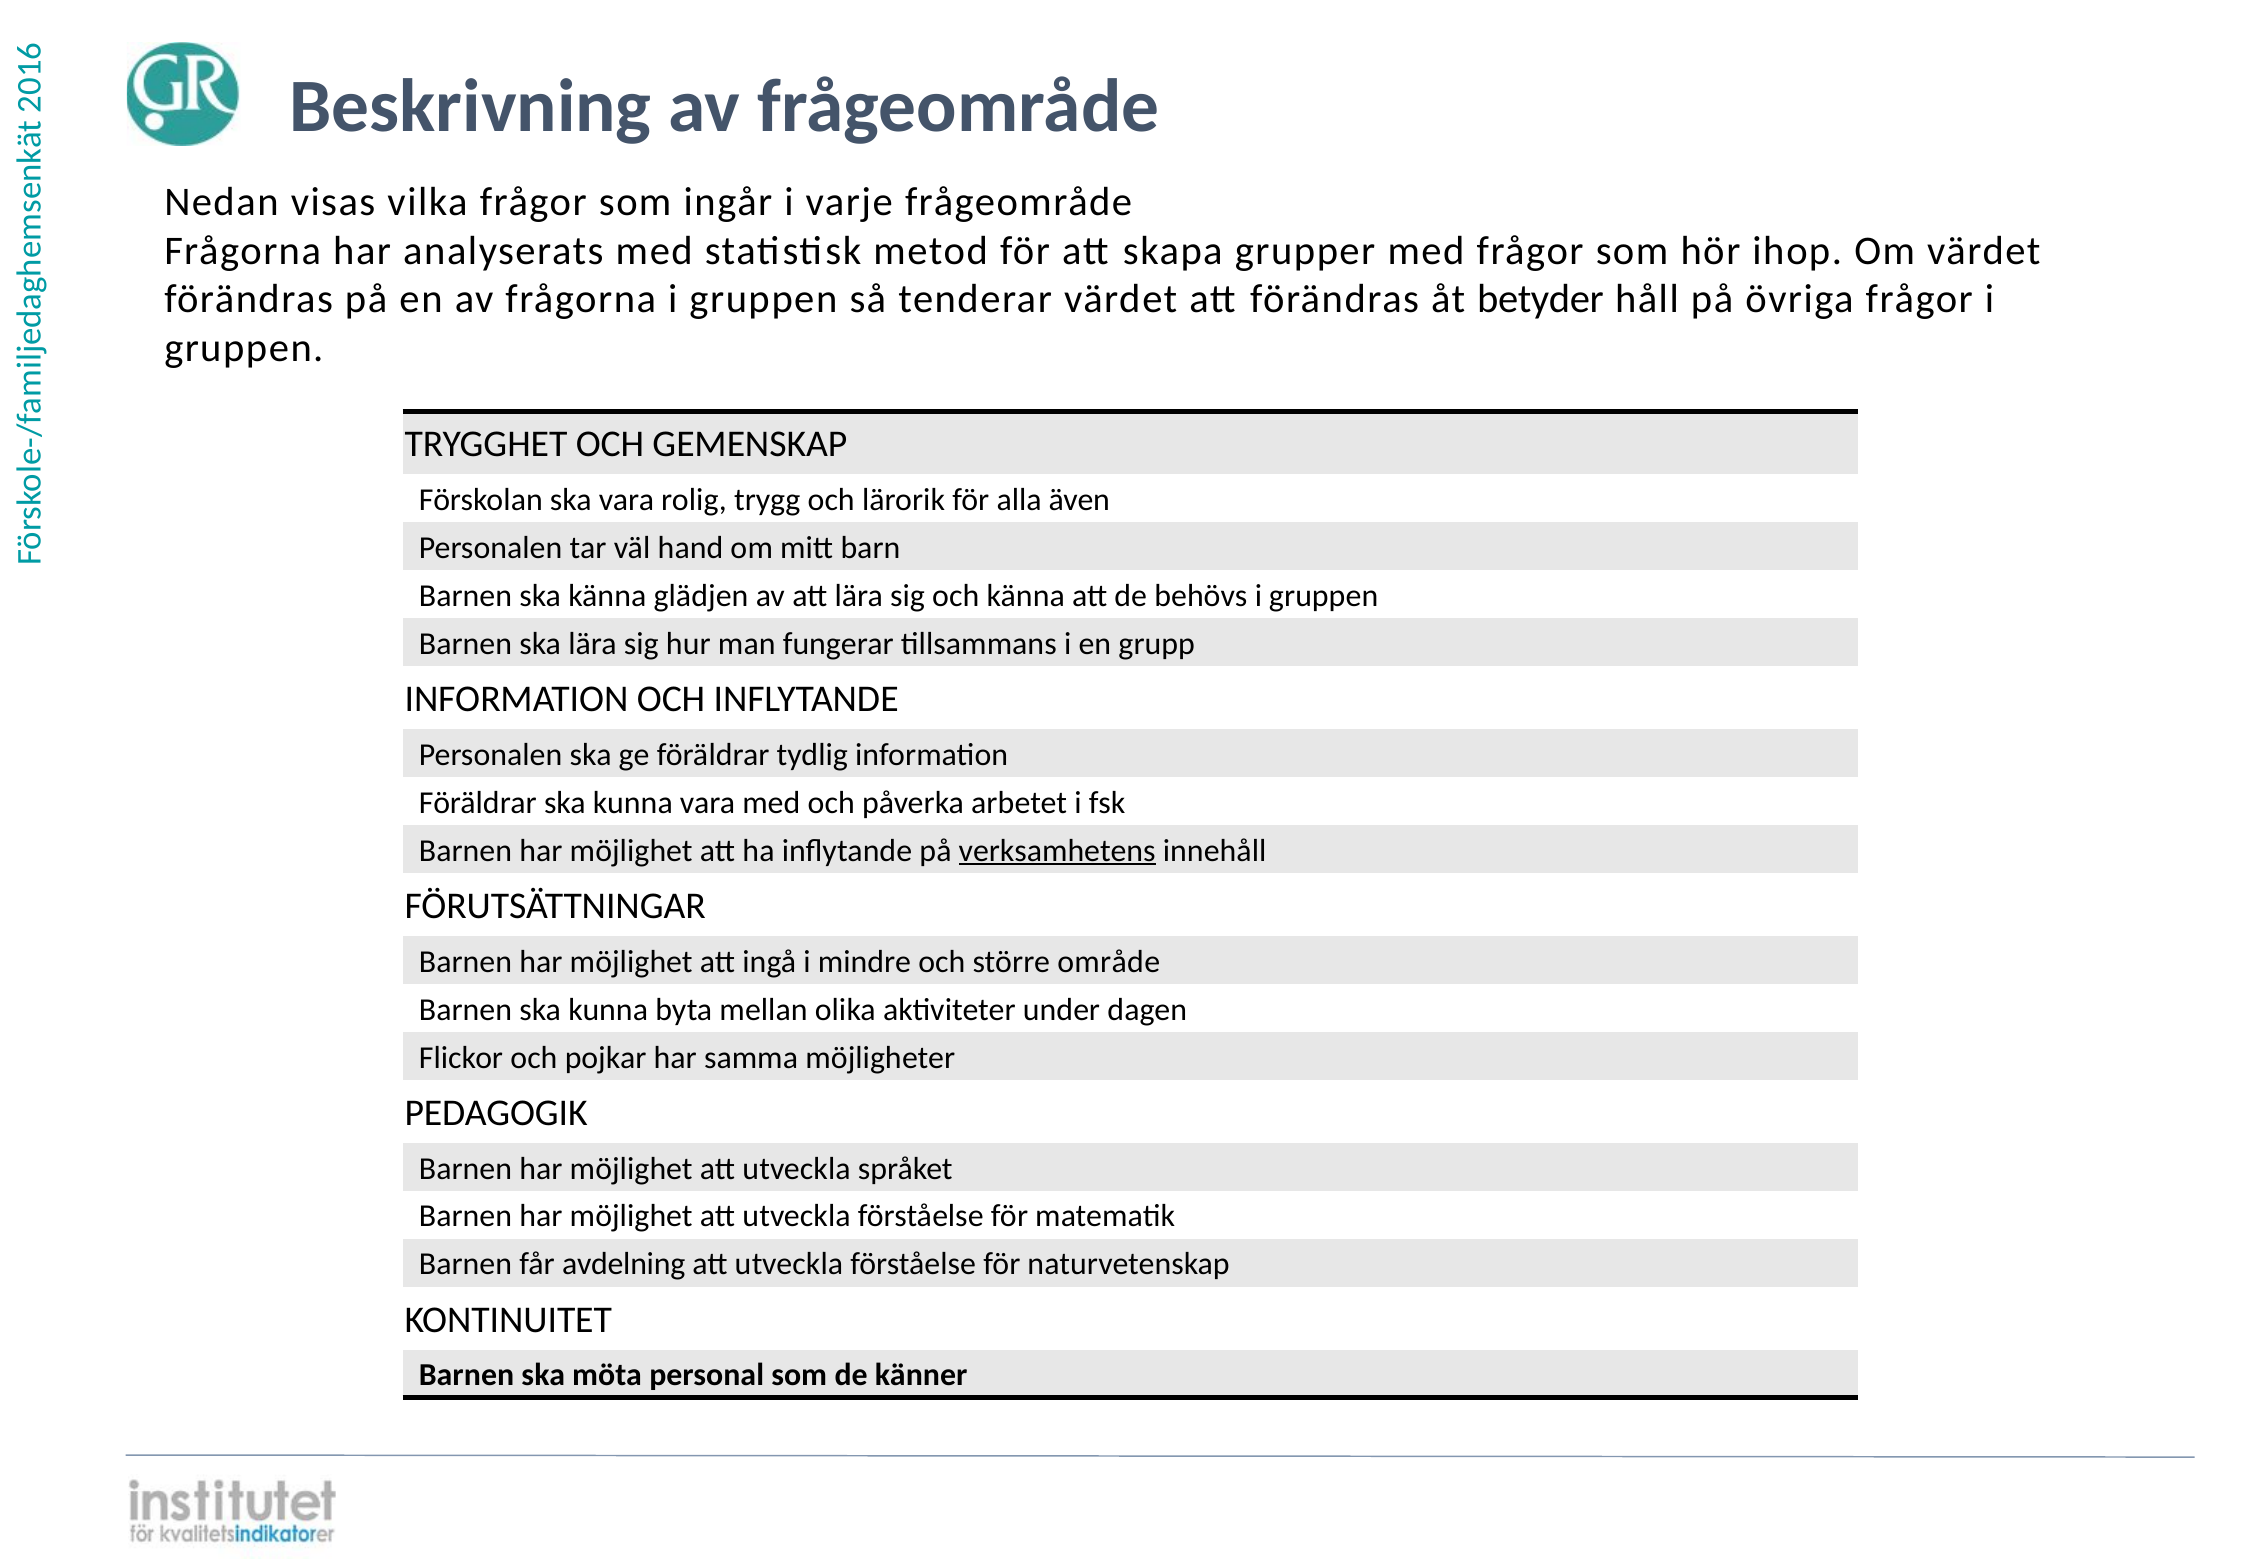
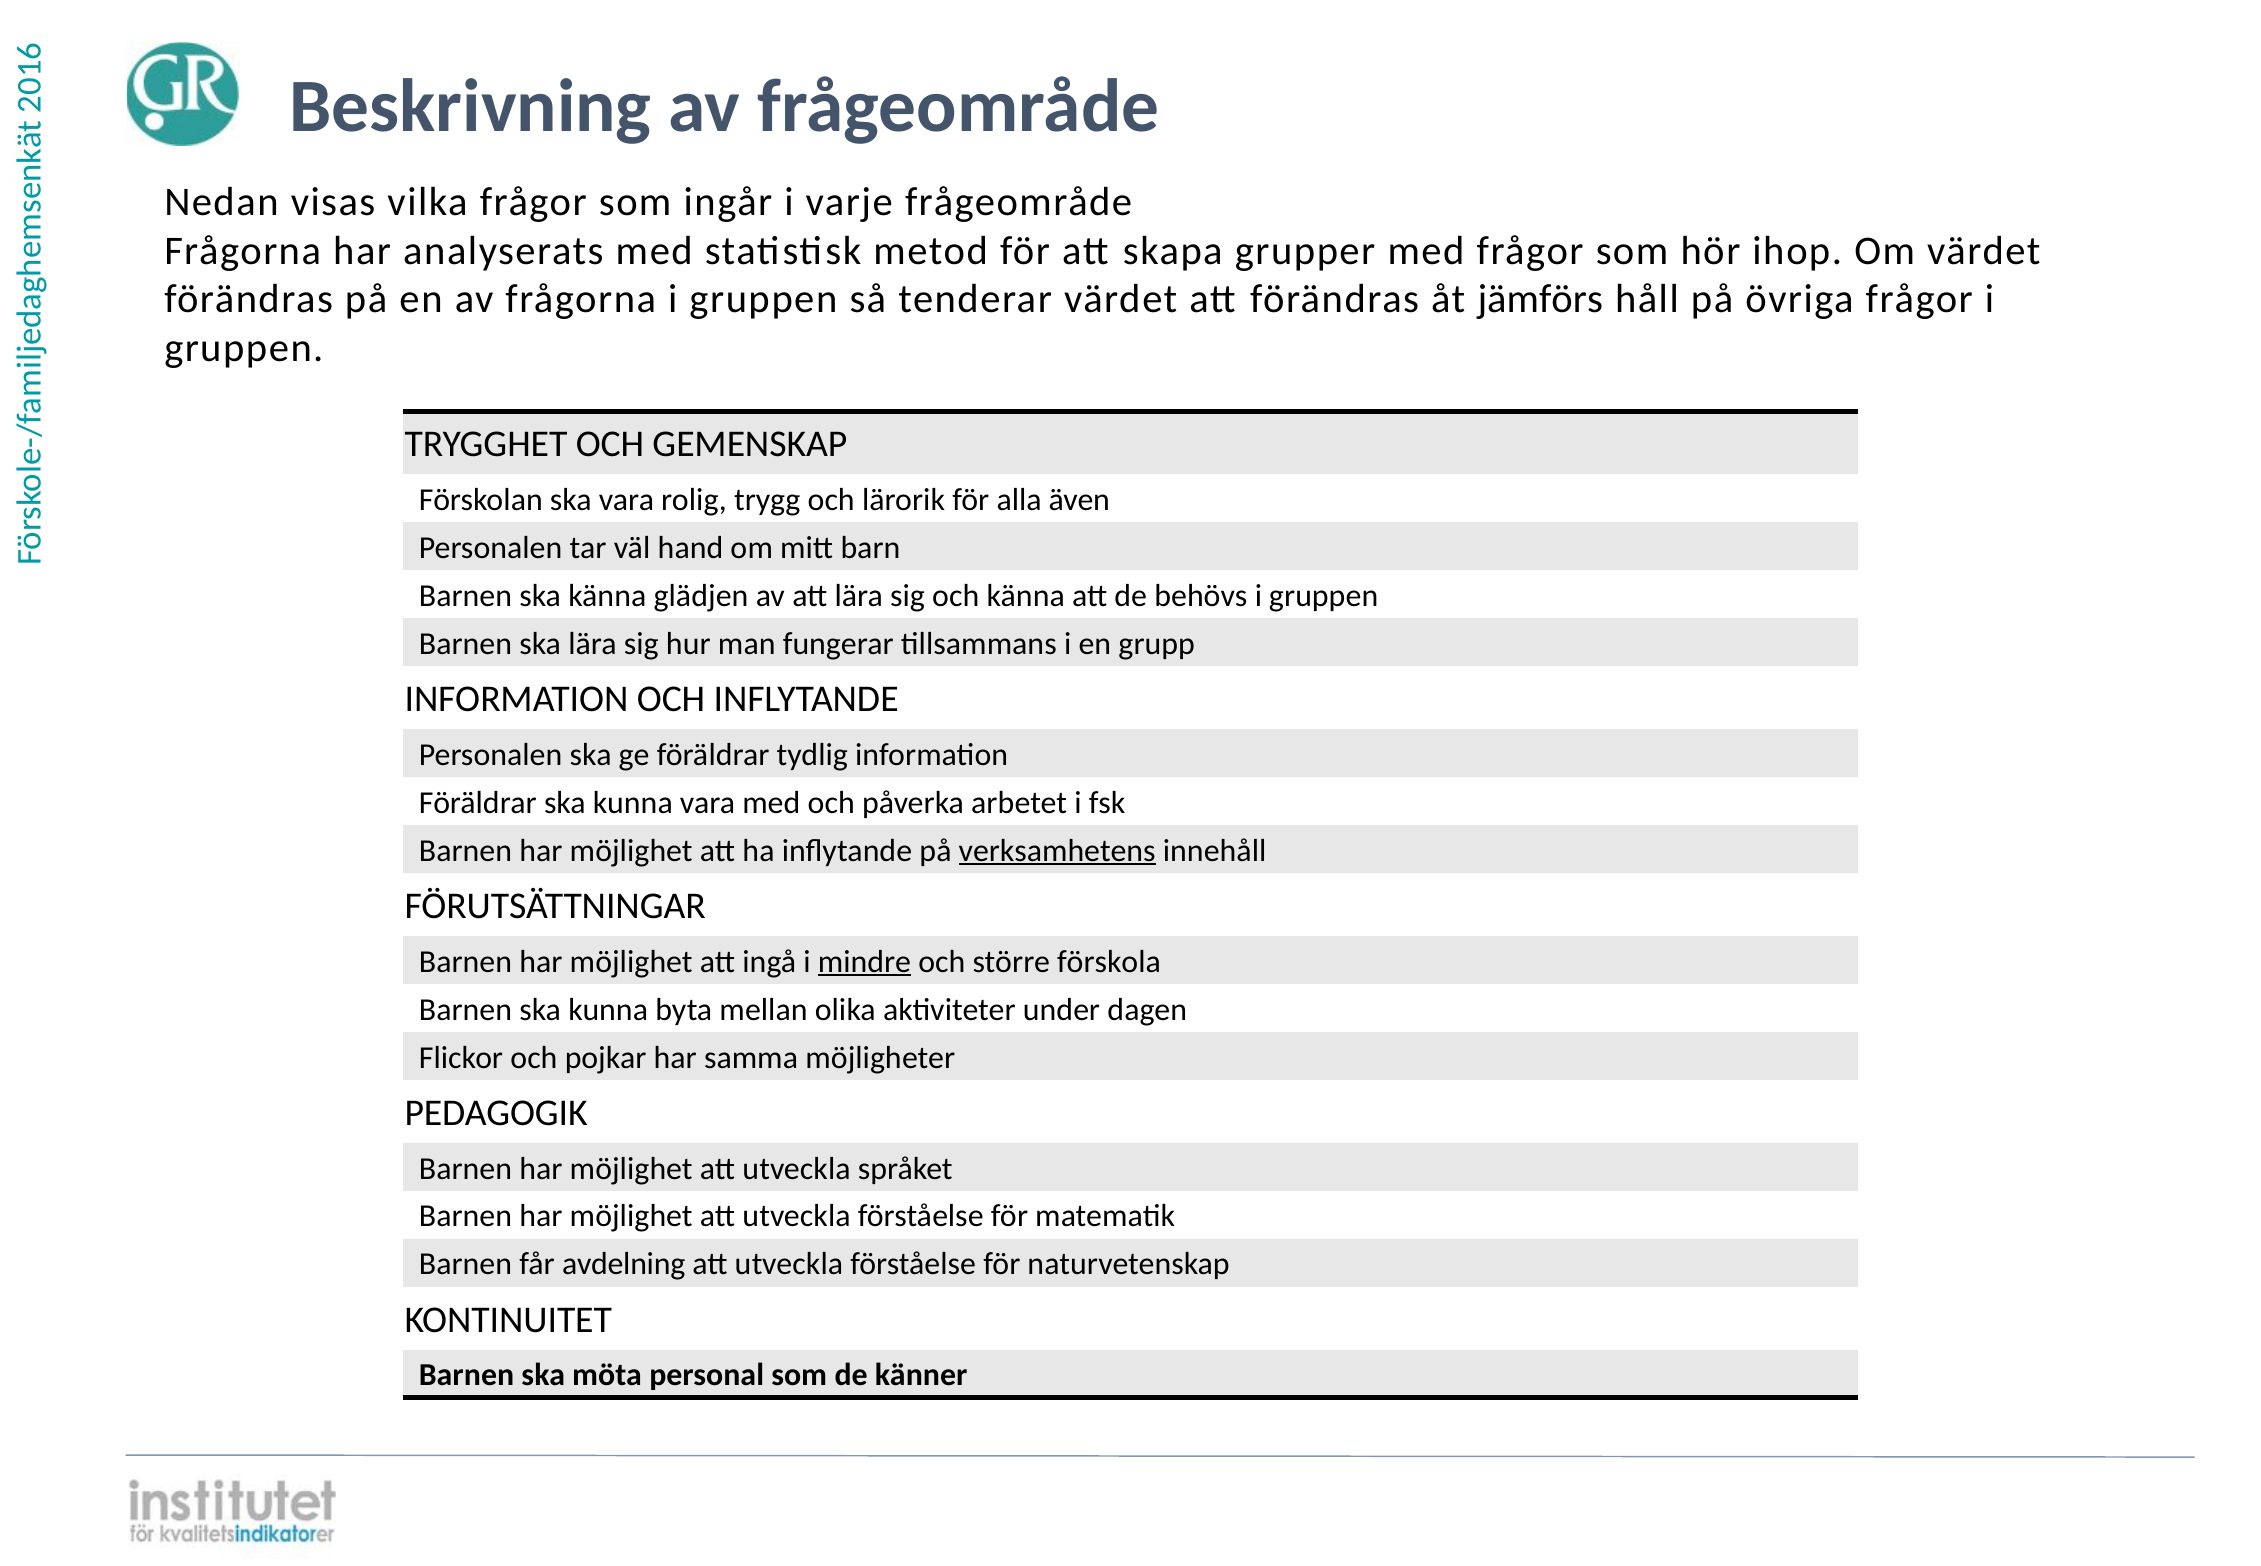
betyder: betyder -> jämförs
mindre underline: none -> present
område: område -> förskola
